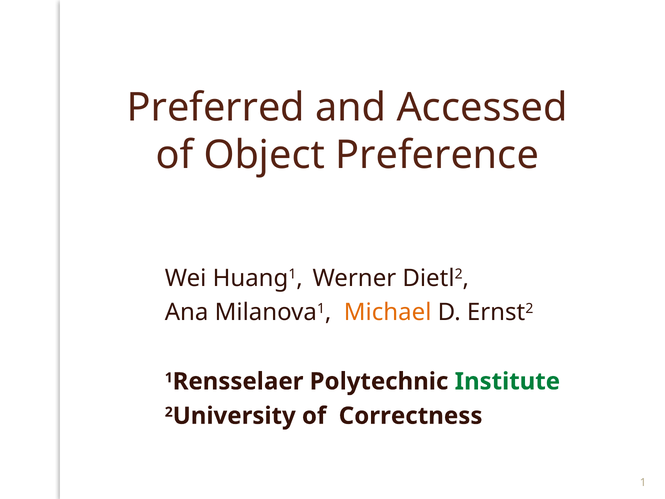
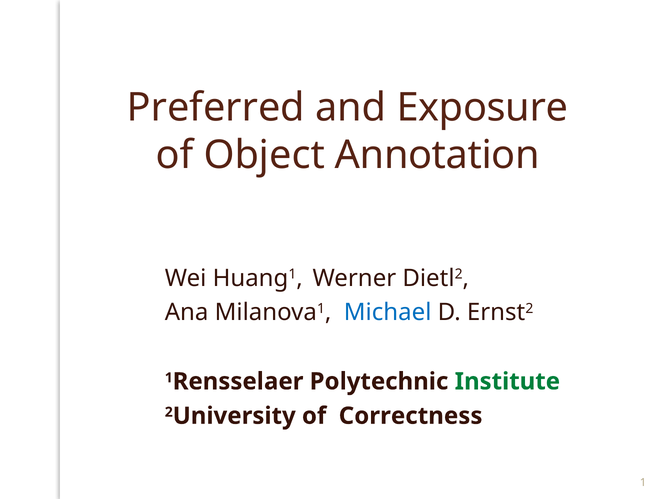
Accessed: Accessed -> Exposure
Preference: Preference -> Annotation
Michael colour: orange -> blue
